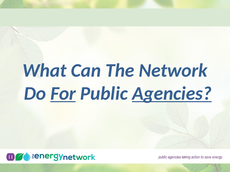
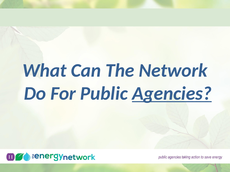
For underline: present -> none
